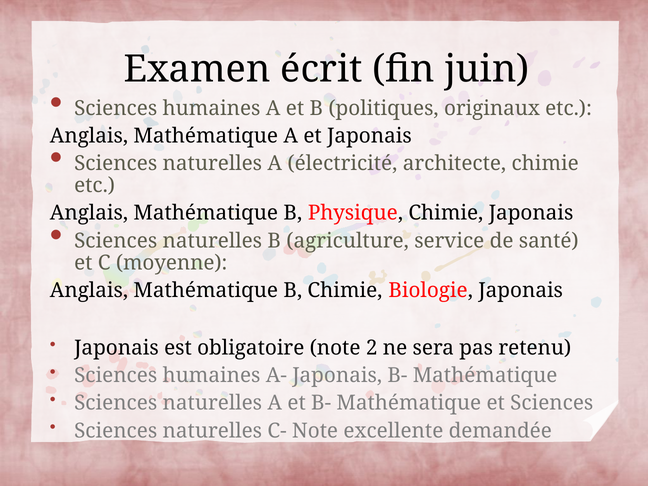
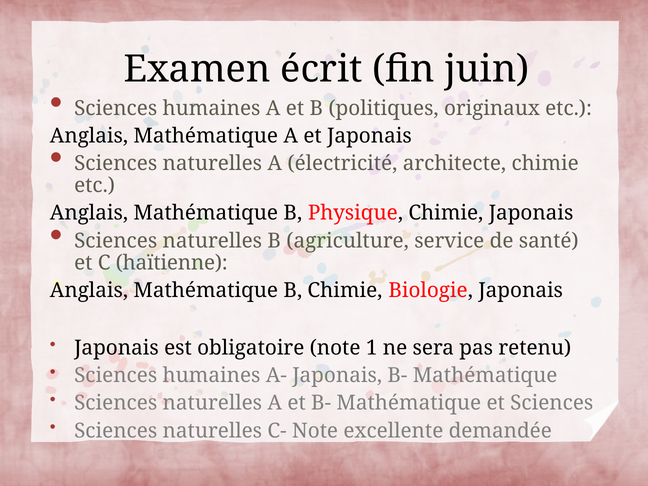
moyenne: moyenne -> haïtienne
2: 2 -> 1
